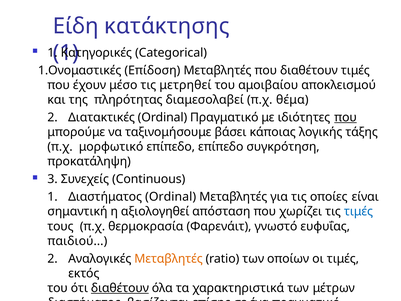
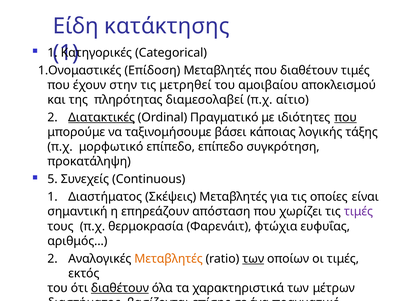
μέσο: μέσο -> στην
θέμα: θέμα -> αίτιο
Διατακτικές underline: none -> present
3: 3 -> 5
Διαστήματος Ordinal: Ordinal -> Σκέψεις
αξιολογηθεί: αξιολογηθεί -> επηρεάζουν
τιμές at (358, 211) colour: blue -> purple
γνωστό: γνωστό -> φτώχια
παιδιού: παιδιού -> αριθμός
των at (253, 258) underline: none -> present
